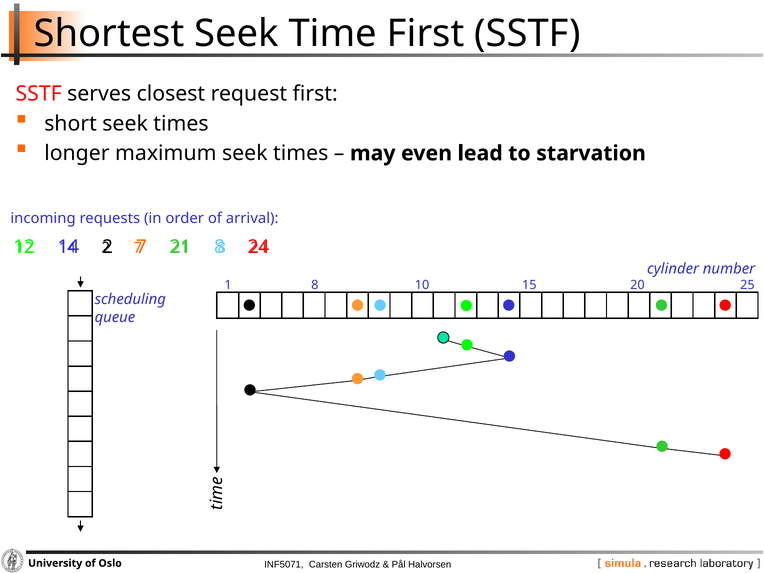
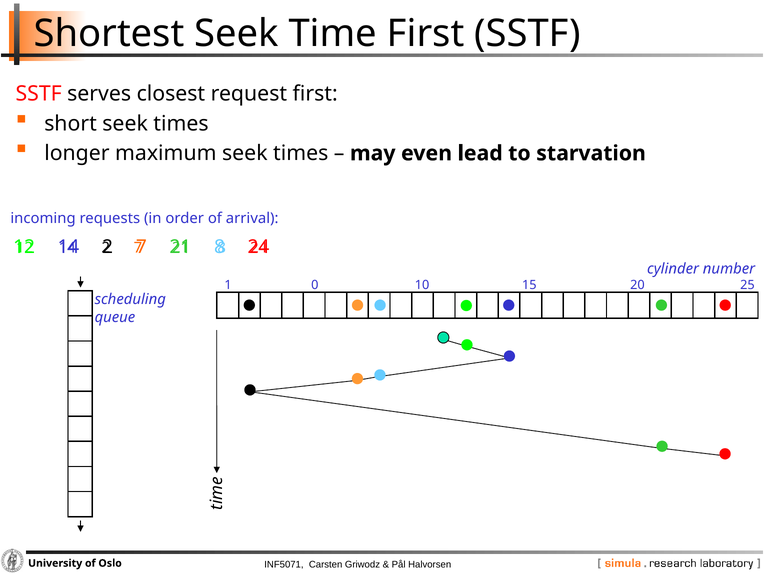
1 8: 8 -> 0
